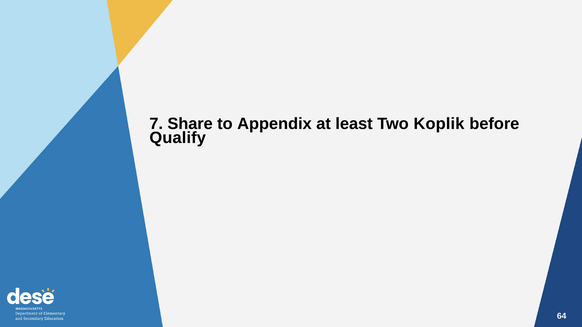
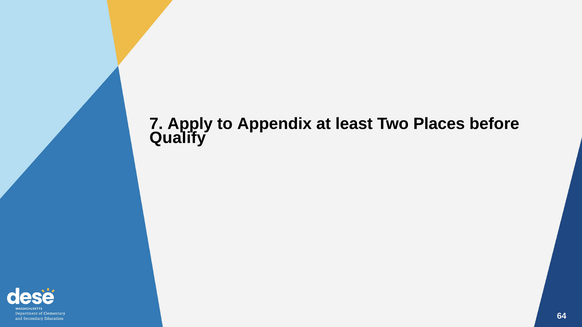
Share: Share -> Apply
Koplik: Koplik -> Places
